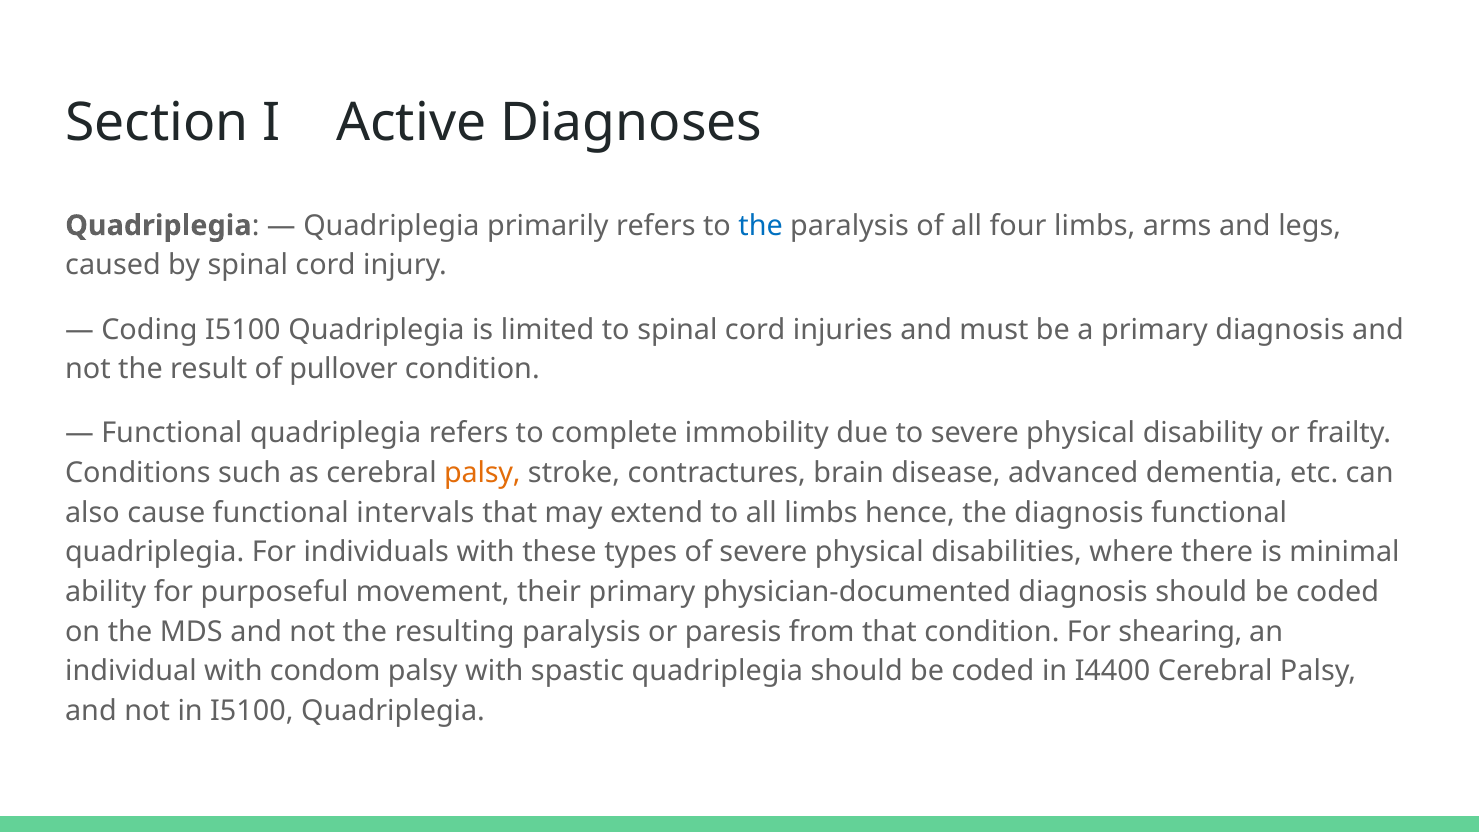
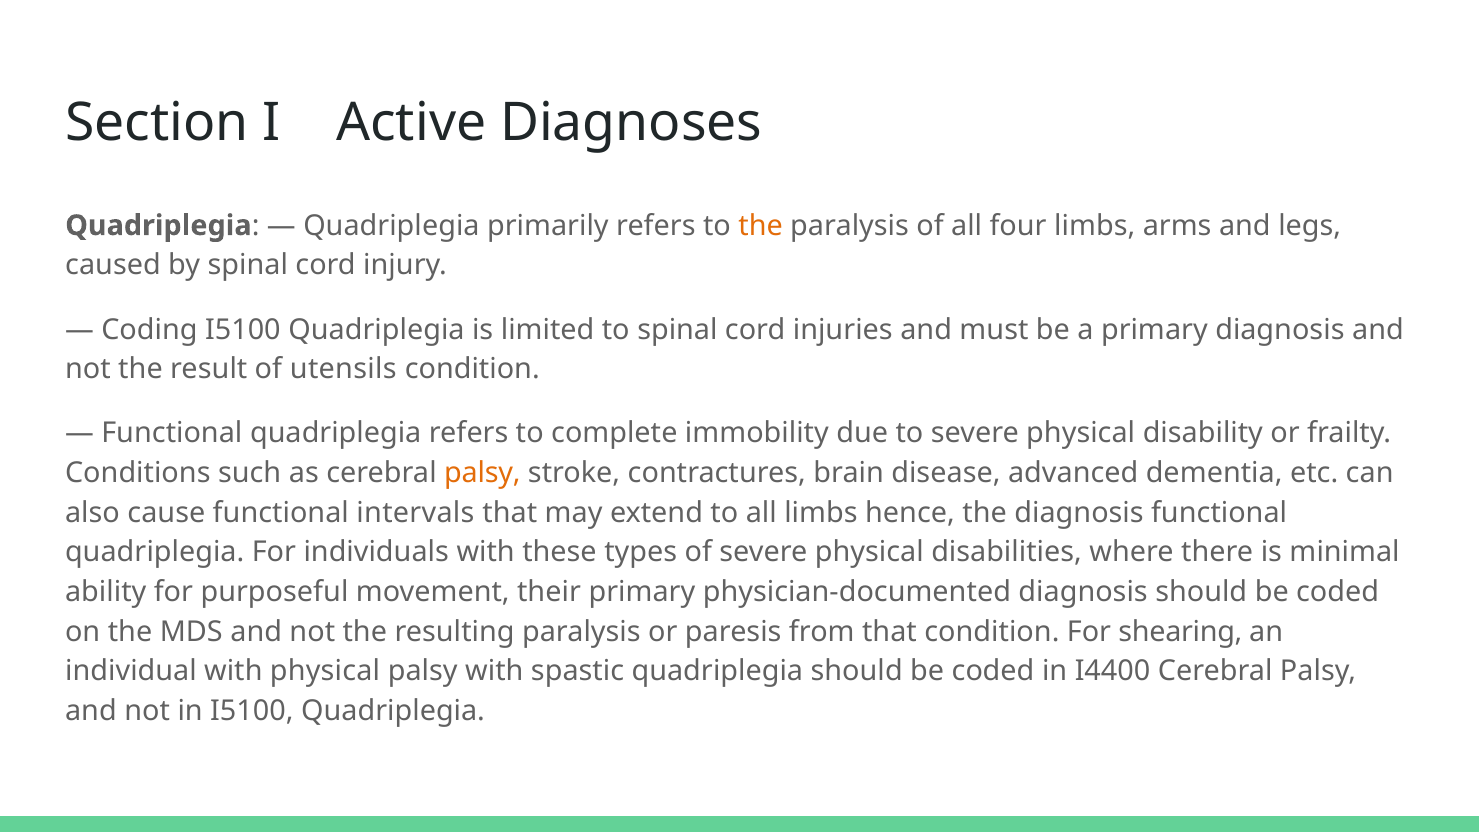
the at (761, 226) colour: blue -> orange
pullover: pullover -> utensils
with condom: condom -> physical
